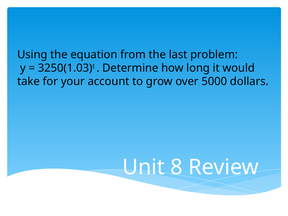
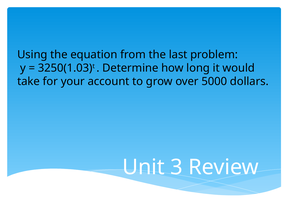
8: 8 -> 3
